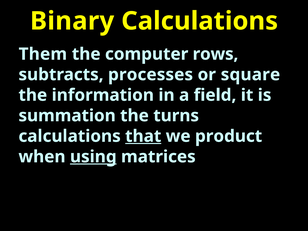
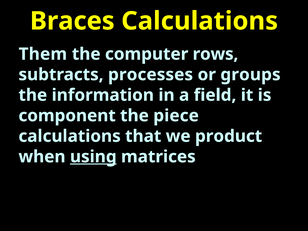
Binary: Binary -> Braces
square: square -> groups
summation: summation -> component
turns: turns -> piece
that underline: present -> none
